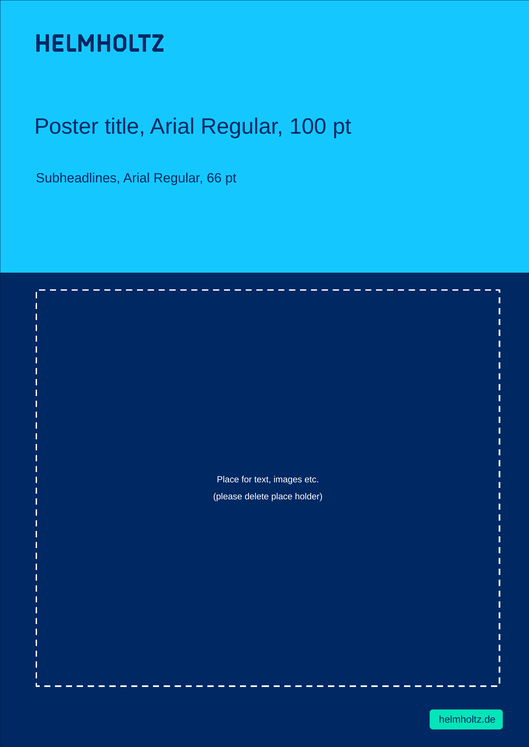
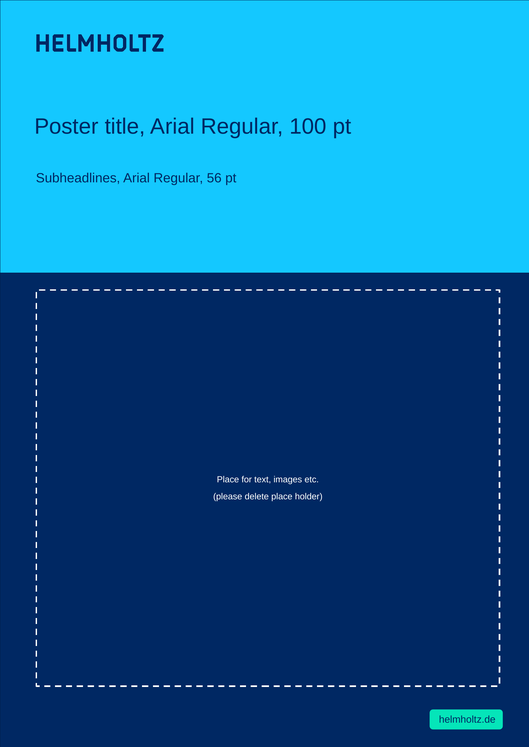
66: 66 -> 56
